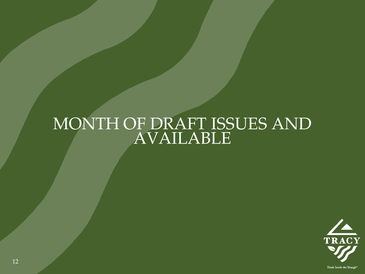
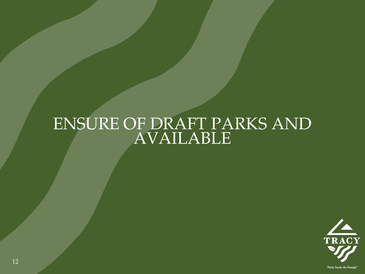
MONTH: MONTH -> ENSURE
ISSUES: ISSUES -> PARKS
